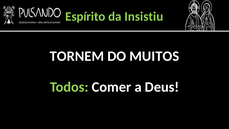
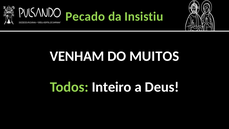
Espírito: Espírito -> Pecado
TORNEM: TORNEM -> VENHAM
Comer: Comer -> Inteiro
